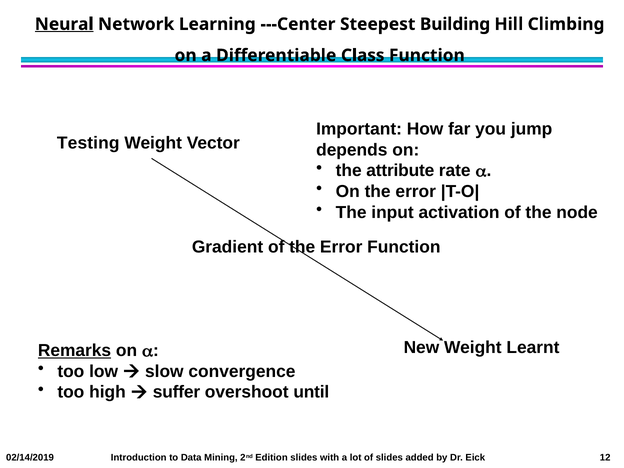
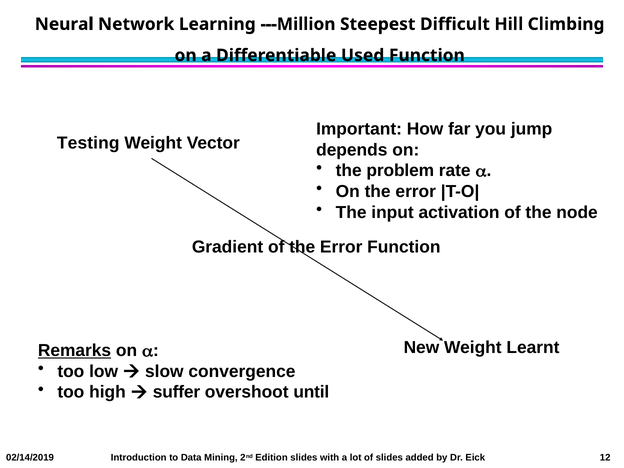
Neural underline: present -> none
---Center: ---Center -> ---Million
Building: Building -> Difficult
Class: Class -> Used
attribute: attribute -> problem
